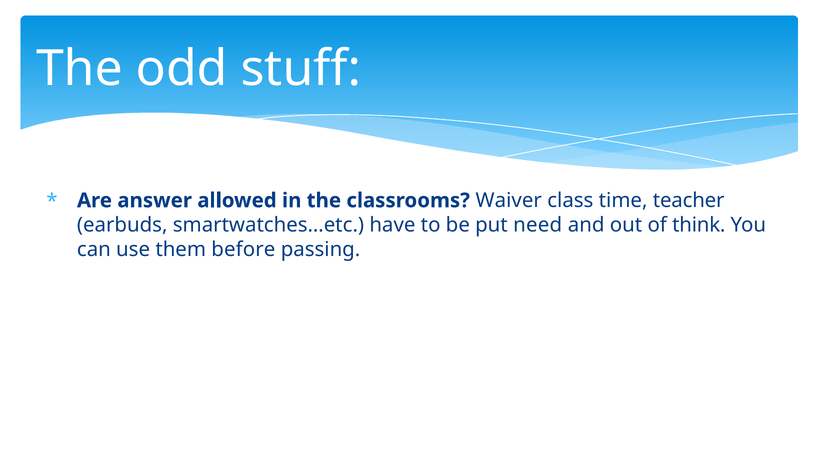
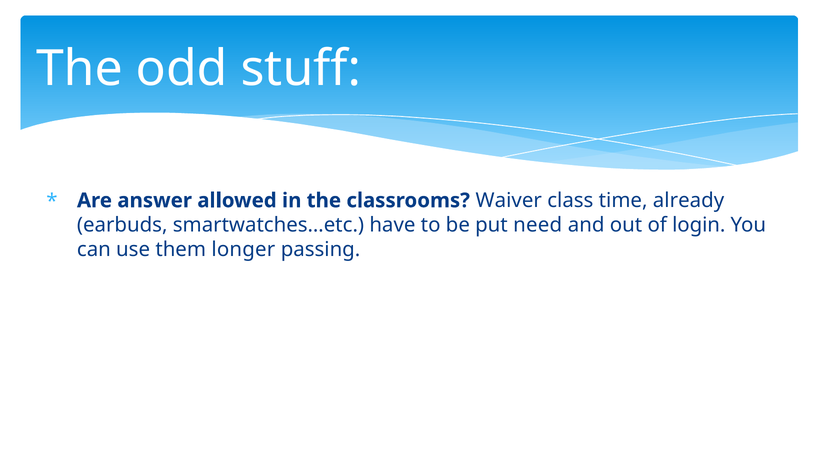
teacher: teacher -> already
think: think -> login
before: before -> longer
